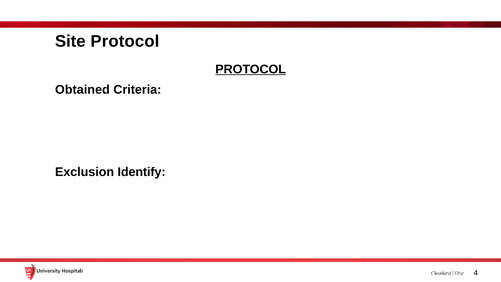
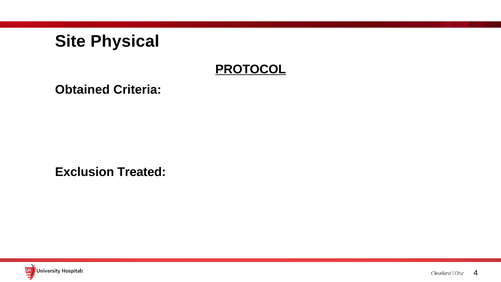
Site Protocol: Protocol -> Physical
Identify: Identify -> Treated
